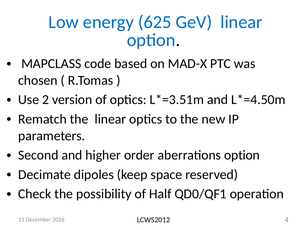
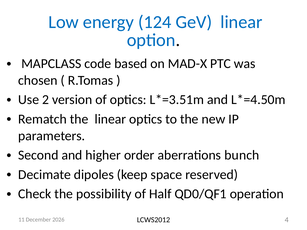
625: 625 -> 124
aberrations option: option -> bunch
